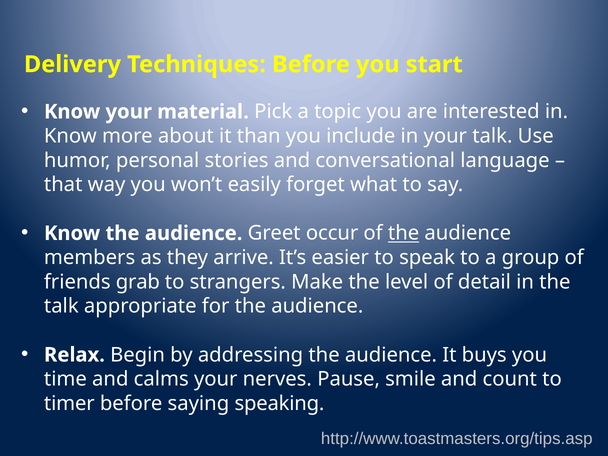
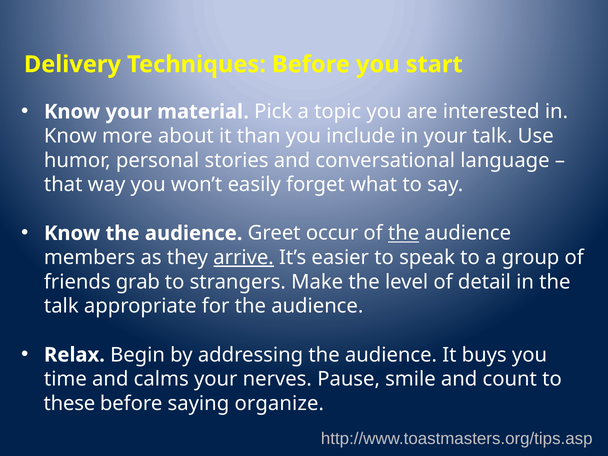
arrive underline: none -> present
timer: timer -> these
speaking: speaking -> organize
